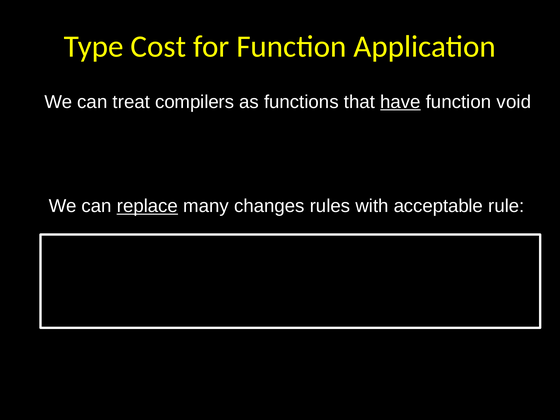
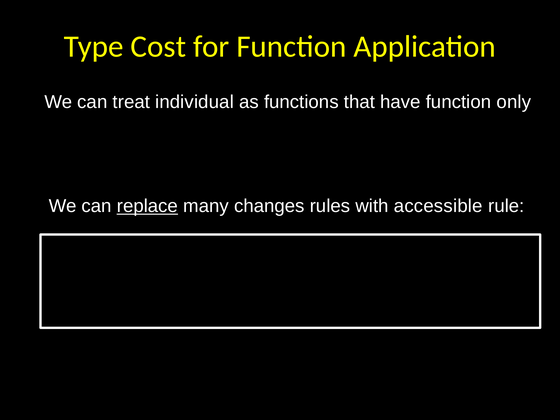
compilers: compilers -> individual
have underline: present -> none
void: void -> only
acceptable: acceptable -> accessible
